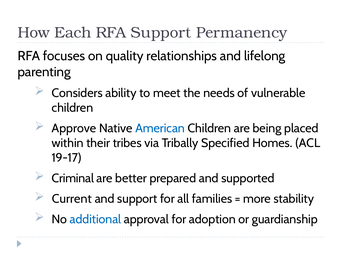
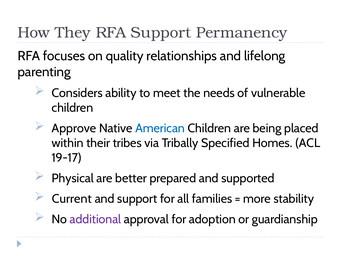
Each: Each -> They
Criminal: Criminal -> Physical
additional colour: blue -> purple
